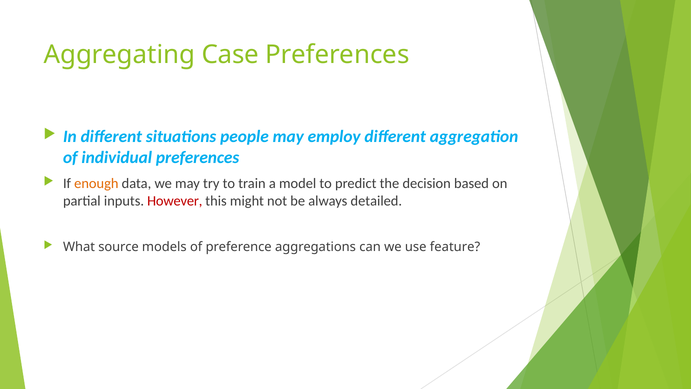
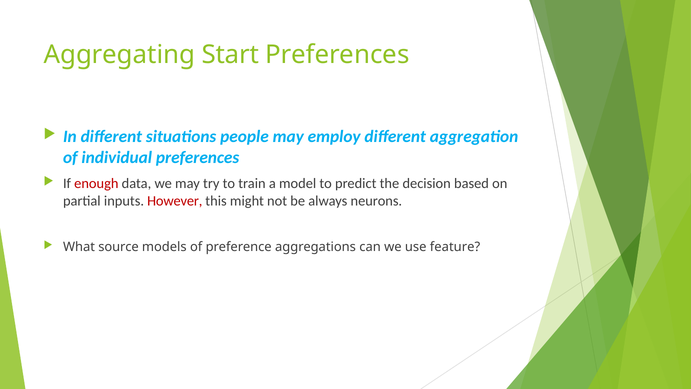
Case: Case -> Start
enough colour: orange -> red
detailed: detailed -> neurons
